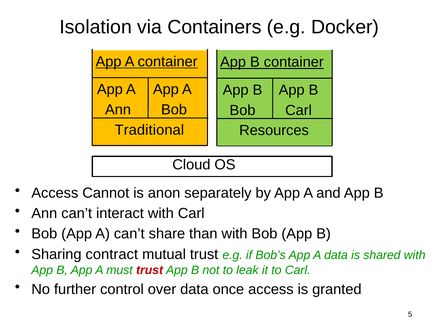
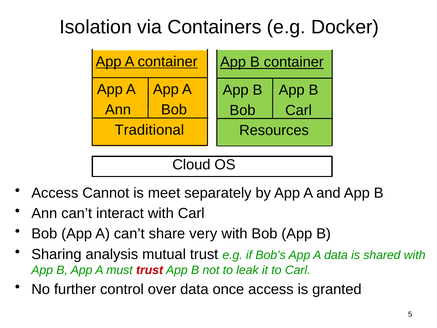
anon: anon -> meet
than: than -> very
contract: contract -> analysis
